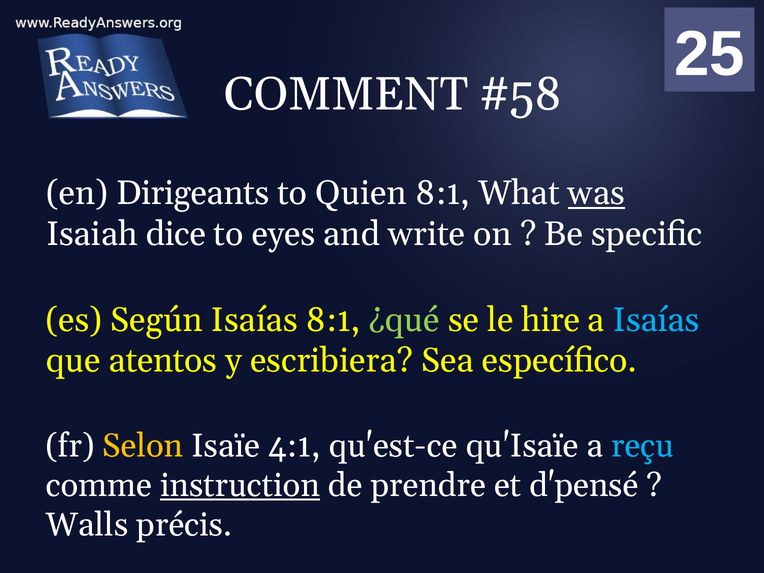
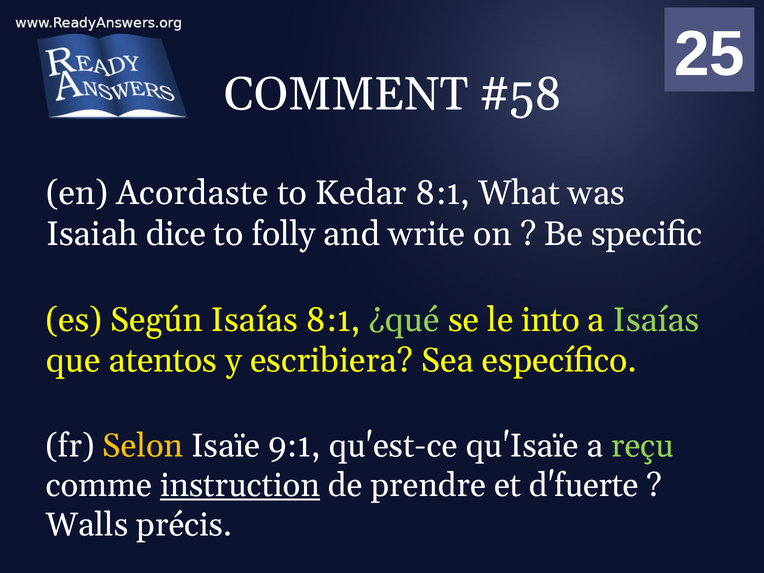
Dirigeants: Dirigeants -> Acordaste
Quien: Quien -> Kedar
was underline: present -> none
eyes: eyes -> folly
hire: hire -> into
Isaías at (656, 320) colour: light blue -> light green
4:1: 4:1 -> 9:1
reçu colour: light blue -> light green
d'pensé: d'pensé -> d'fuerte
